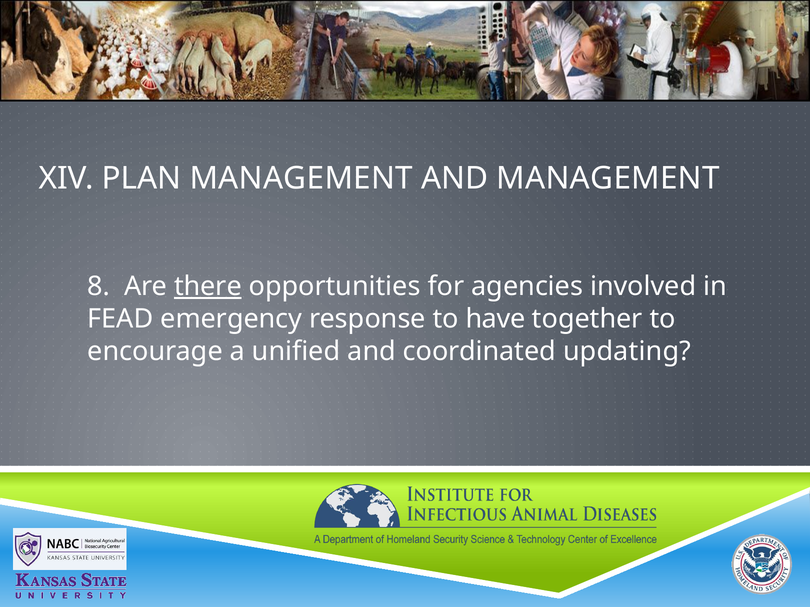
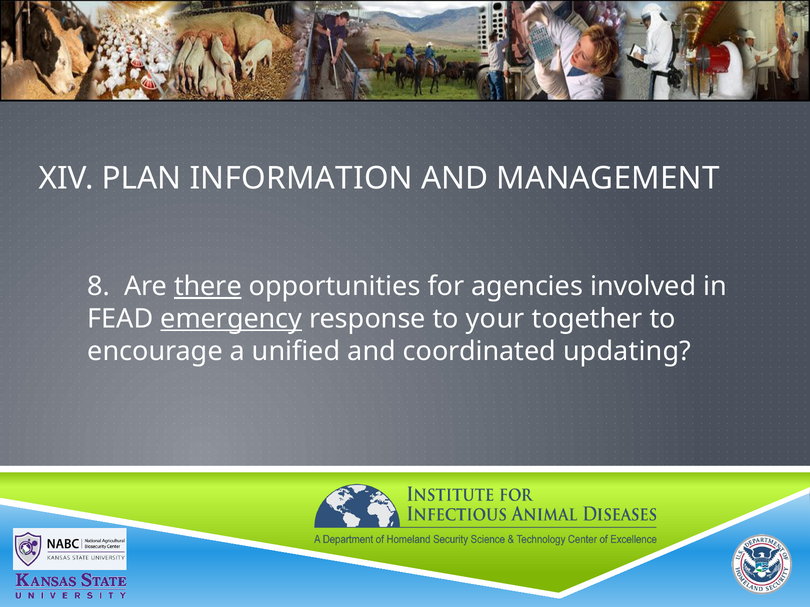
PLAN MANAGEMENT: MANAGEMENT -> INFORMATION
emergency underline: none -> present
have: have -> your
